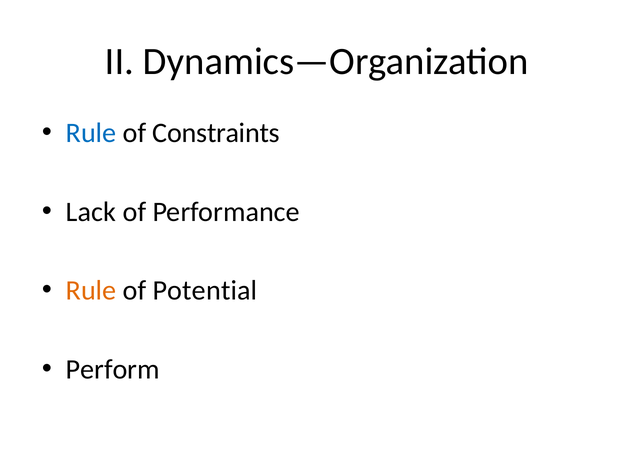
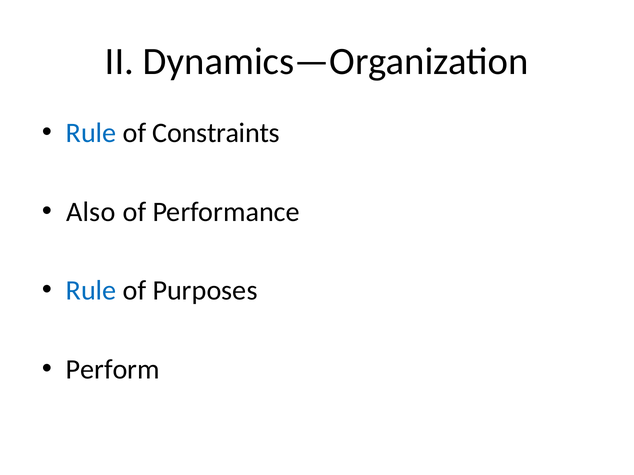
Lack: Lack -> Also
Rule at (91, 291) colour: orange -> blue
Potential: Potential -> Purposes
